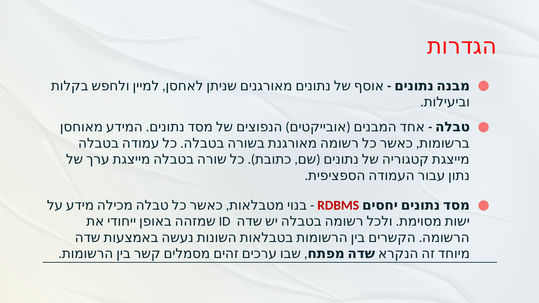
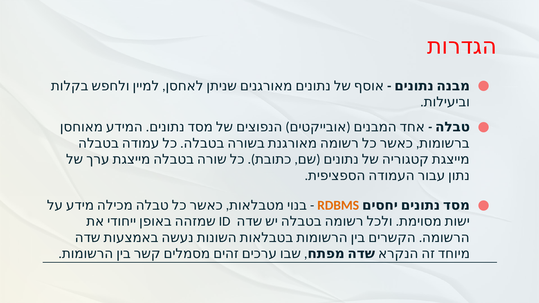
RDBMS colour: red -> orange
